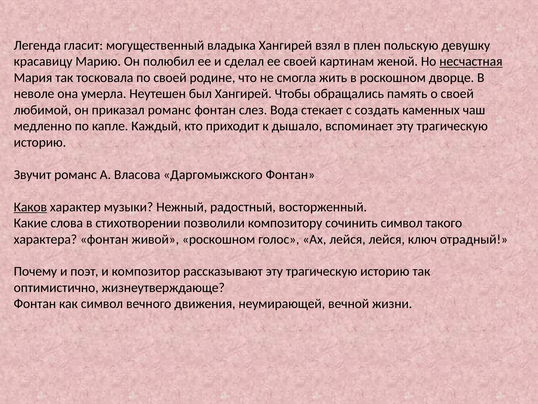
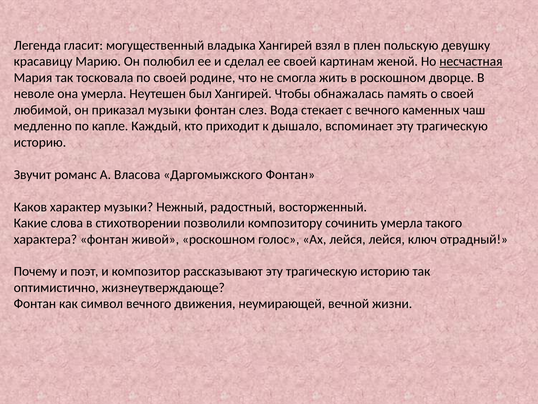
обращались: обращались -> обнажалась
приказал романс: романс -> музыки
с создать: создать -> вечного
Каков underline: present -> none
сочинить символ: символ -> умерла
